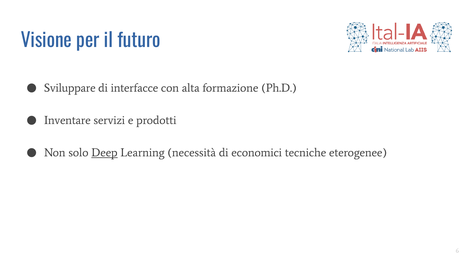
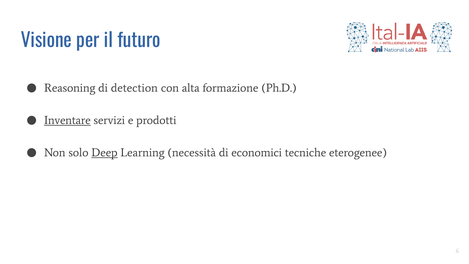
Sviluppare: Sviluppare -> Reasoning
interfacce: interfacce -> detection
Inventare underline: none -> present
